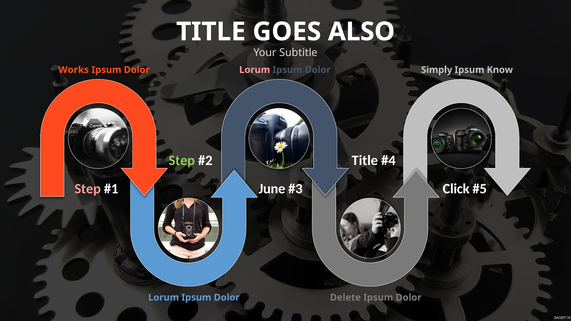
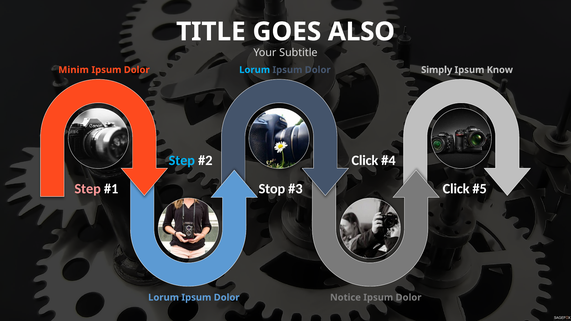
Works: Works -> Minim
Lorum at (255, 70) colour: pink -> light blue
Step at (182, 160) colour: light green -> light blue
Title at (365, 160): Title -> Click
June: June -> Stop
Delete: Delete -> Notice
